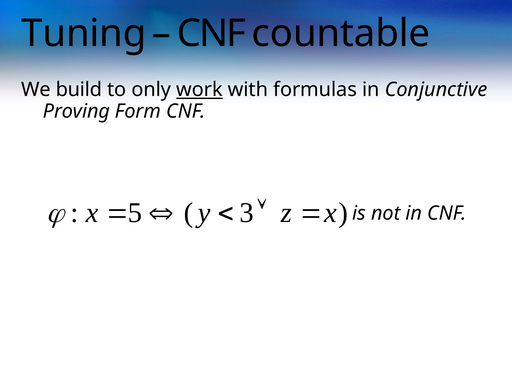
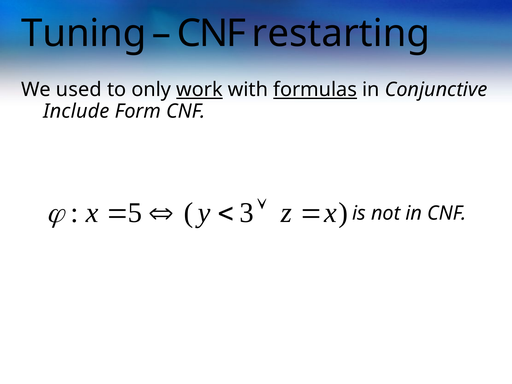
countable: countable -> restarting
build: build -> used
formulas underline: none -> present
Proving: Proving -> Include
